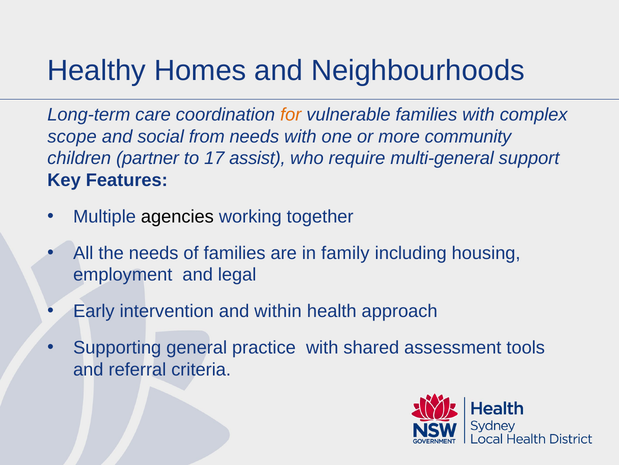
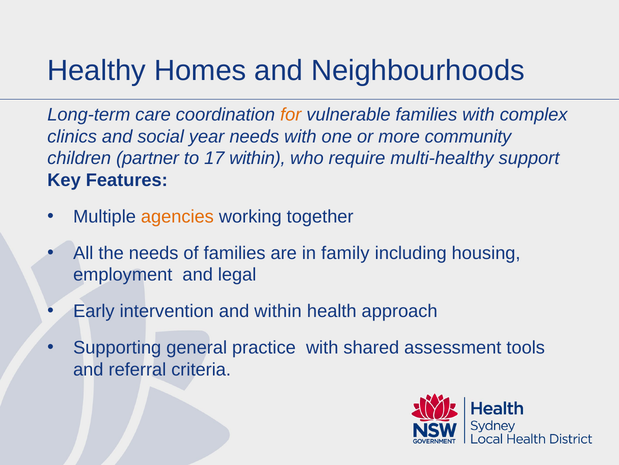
scope: scope -> clinics
from: from -> year
17 assist: assist -> within
multi-general: multi-general -> multi-healthy
agencies colour: black -> orange
